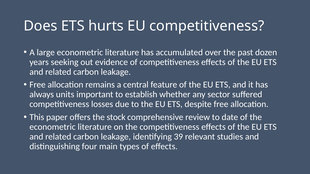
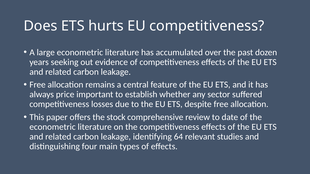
units: units -> price
39: 39 -> 64
